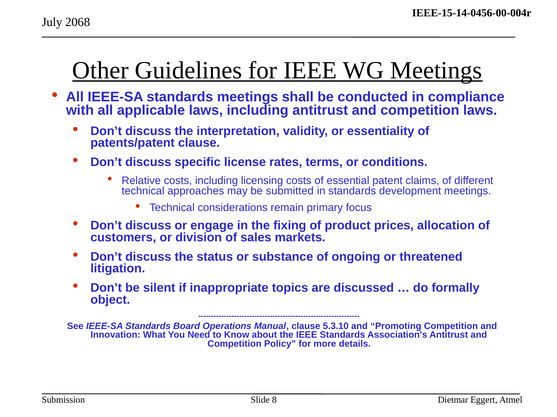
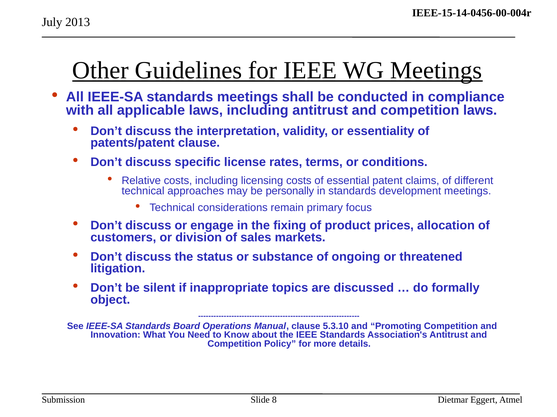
2068: 2068 -> 2013
submitted: submitted -> personally
